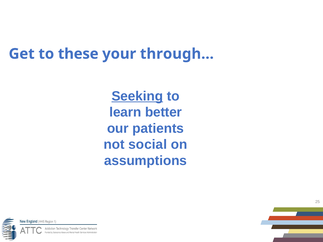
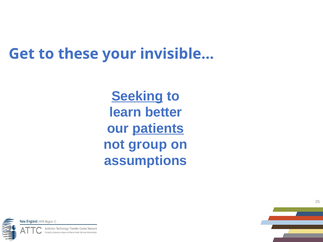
through…: through… -> invisible…
patients underline: none -> present
social: social -> group
